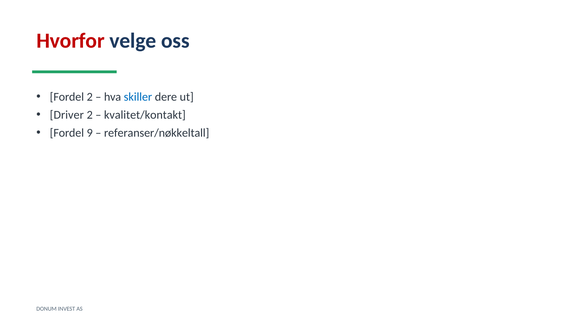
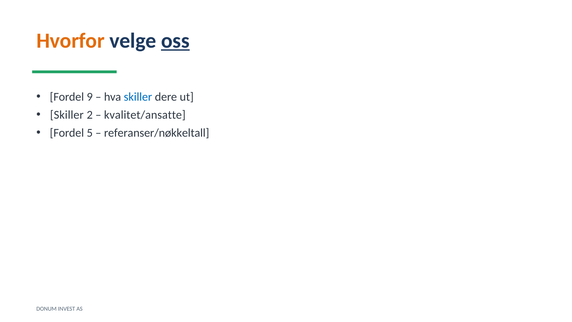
Hvorfor colour: red -> orange
oss underline: none -> present
Fordel 2: 2 -> 9
Driver at (67, 115): Driver -> Skiller
kvalitet/kontakt: kvalitet/kontakt -> kvalitet/ansatte
9: 9 -> 5
